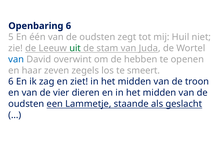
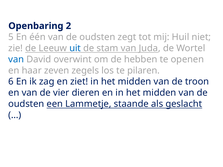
Openbaring 6: 6 -> 2
uit colour: green -> blue
smeert: smeert -> pilaren
